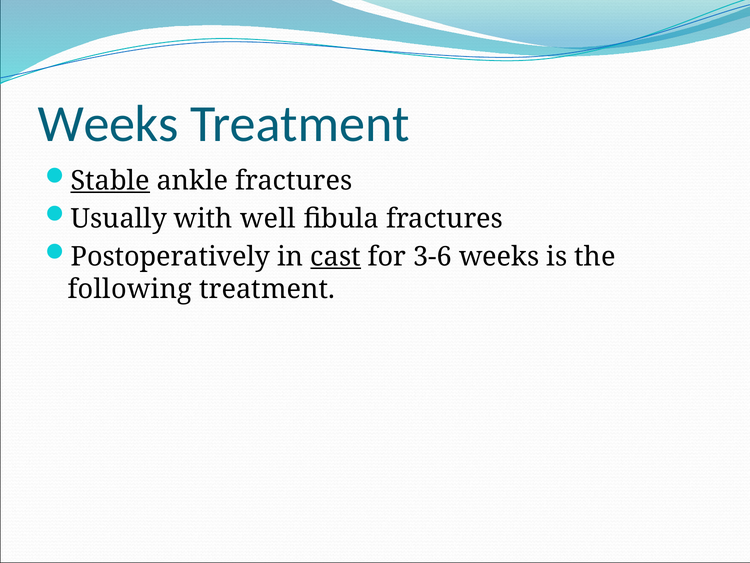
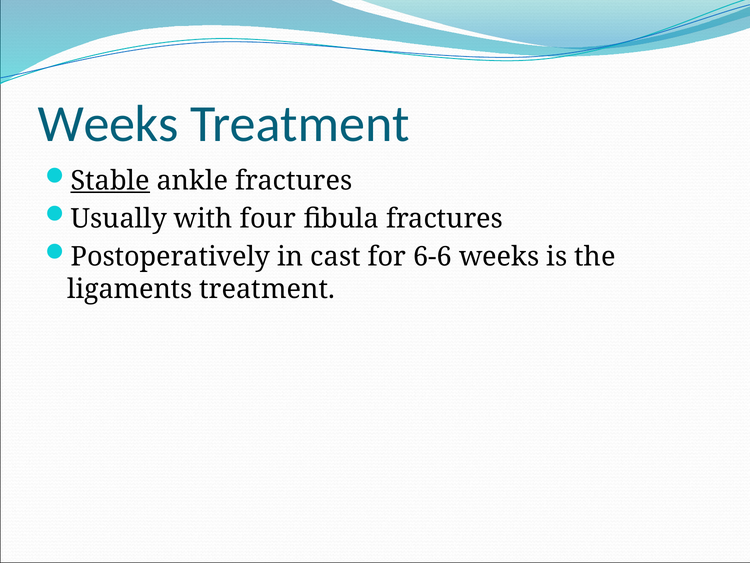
well: well -> four
cast underline: present -> none
3-6: 3-6 -> 6-6
following: following -> ligaments
